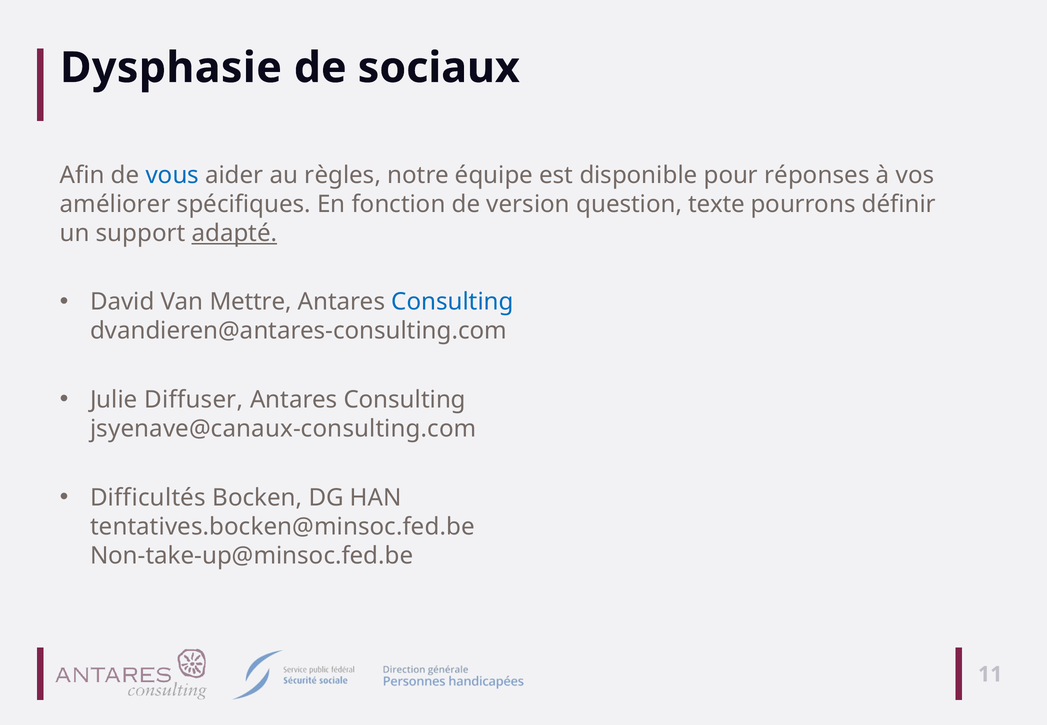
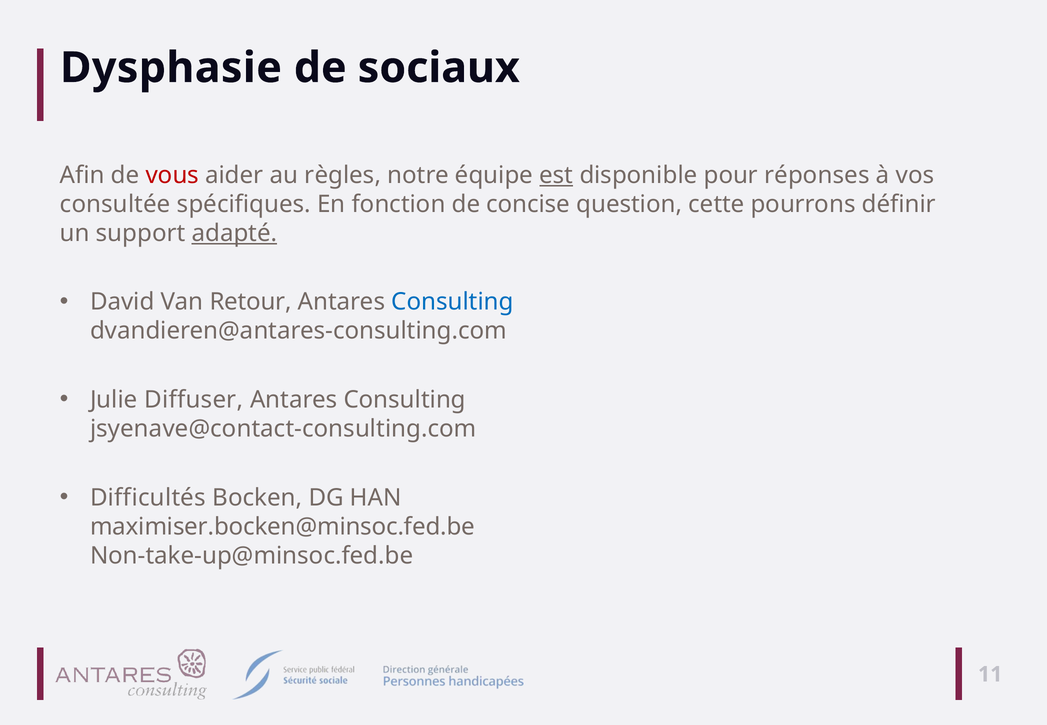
vous colour: blue -> red
est underline: none -> present
améliorer: améliorer -> consultée
version: version -> concise
texte: texte -> cette
Mettre: Mettre -> Retour
jsyenave@canaux-consulting.com: jsyenave@canaux-consulting.com -> jsyenave@contact-consulting.com
tentatives.bocken@minsoc.fed.be: tentatives.bocken@minsoc.fed.be -> maximiser.bocken@minsoc.fed.be
